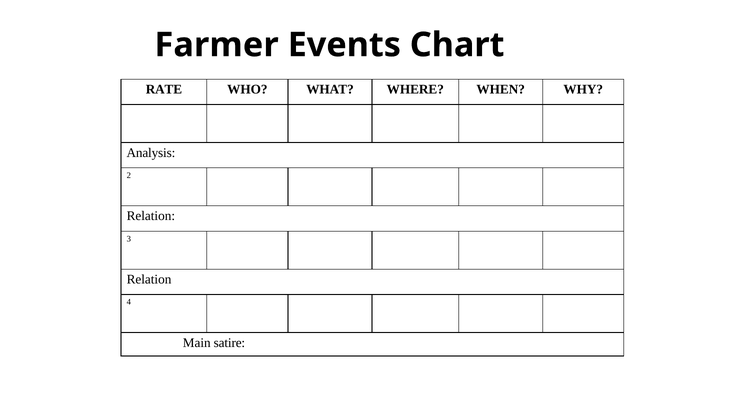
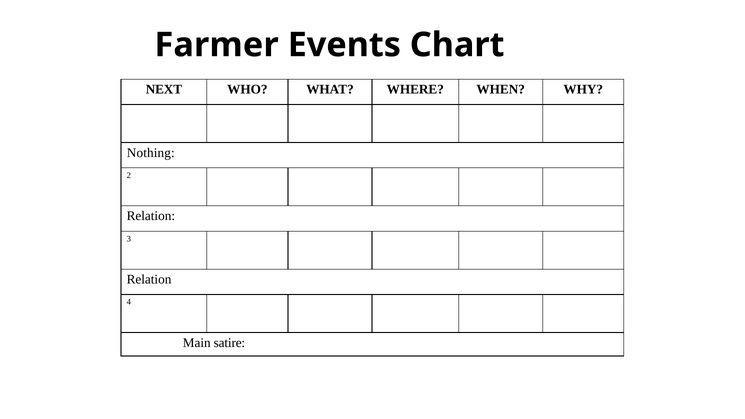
RATE: RATE -> NEXT
Analysis: Analysis -> Nothing
